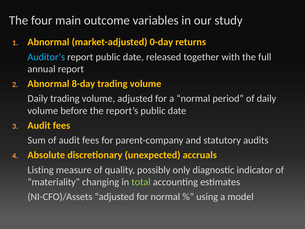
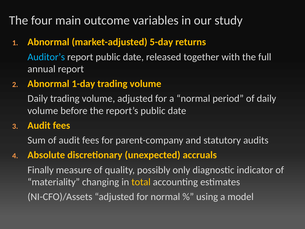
0-day: 0-day -> 5-day
8-day: 8-day -> 1-day
Listing: Listing -> Finally
total colour: light green -> yellow
